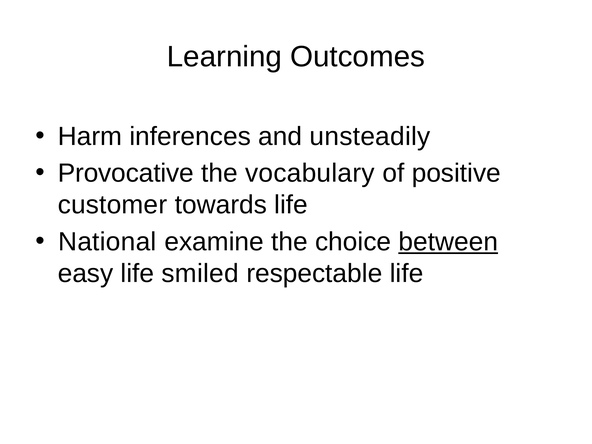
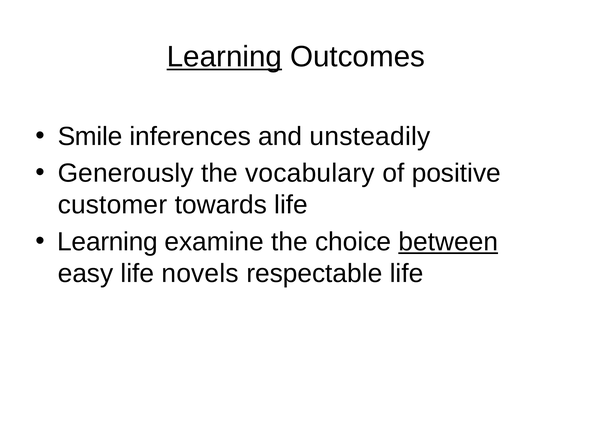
Learning at (224, 57) underline: none -> present
Harm: Harm -> Smile
Provocative: Provocative -> Generously
National at (107, 242): National -> Learning
smiled: smiled -> novels
